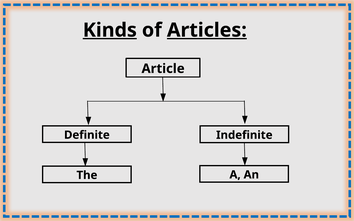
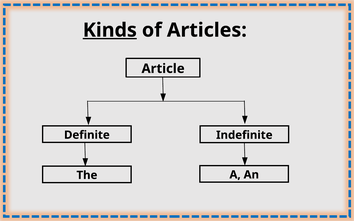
Articles underline: present -> none
